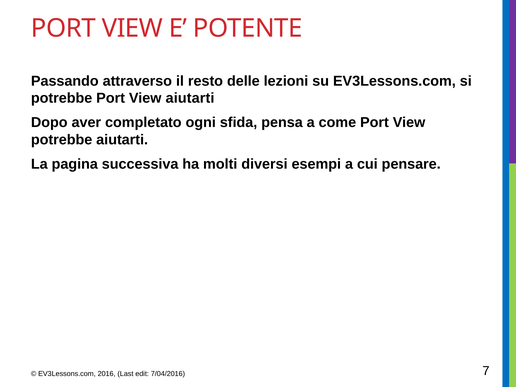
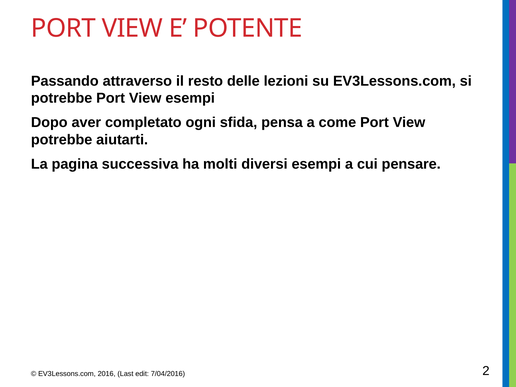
View aiutarti: aiutarti -> esempi
7: 7 -> 2
